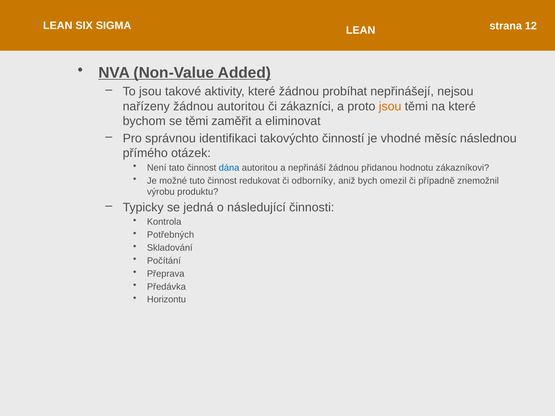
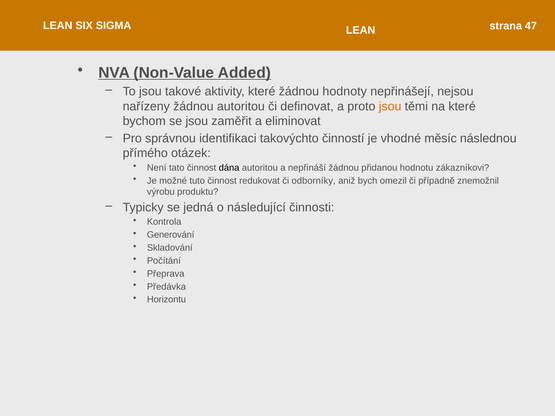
12: 12 -> 47
probíhat: probíhat -> hodnoty
zákazníci: zákazníci -> definovat
se těmi: těmi -> jsou
dána colour: blue -> black
Potřebných: Potřebných -> Generování
